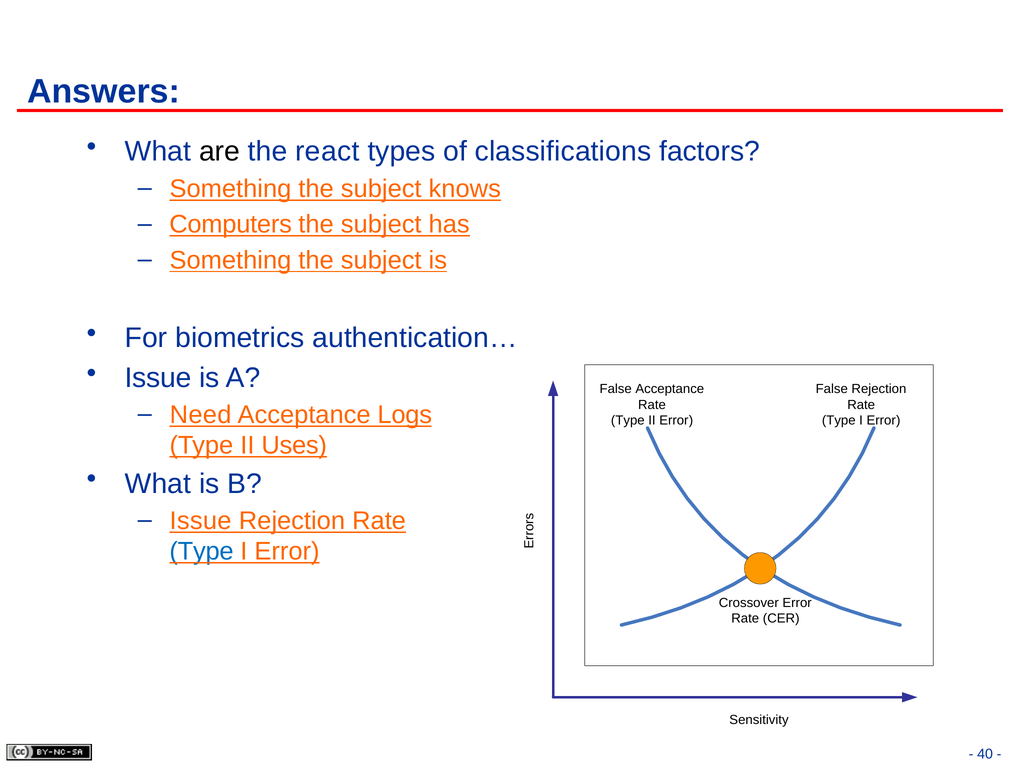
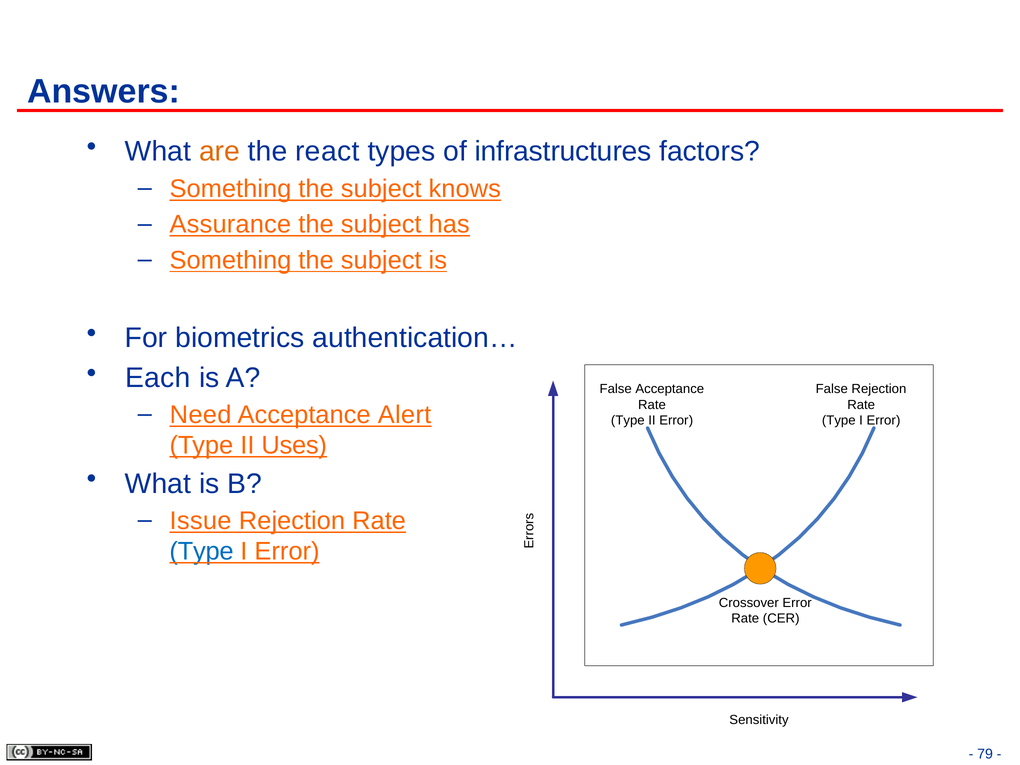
are colour: black -> orange
classifications: classifications -> infrastructures
Computers: Computers -> Assurance
Issue at (158, 378): Issue -> Each
Logs: Logs -> Alert
40: 40 -> 79
